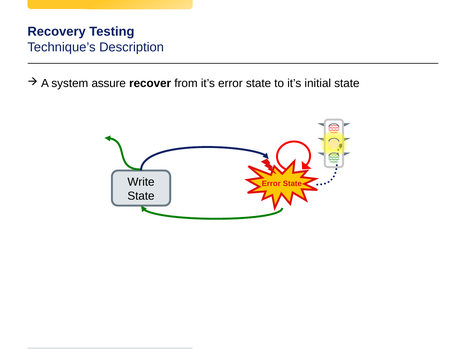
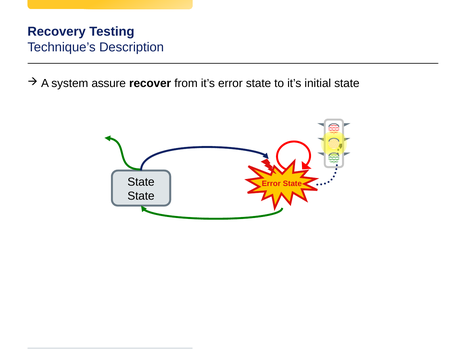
Write at (141, 182): Write -> State
